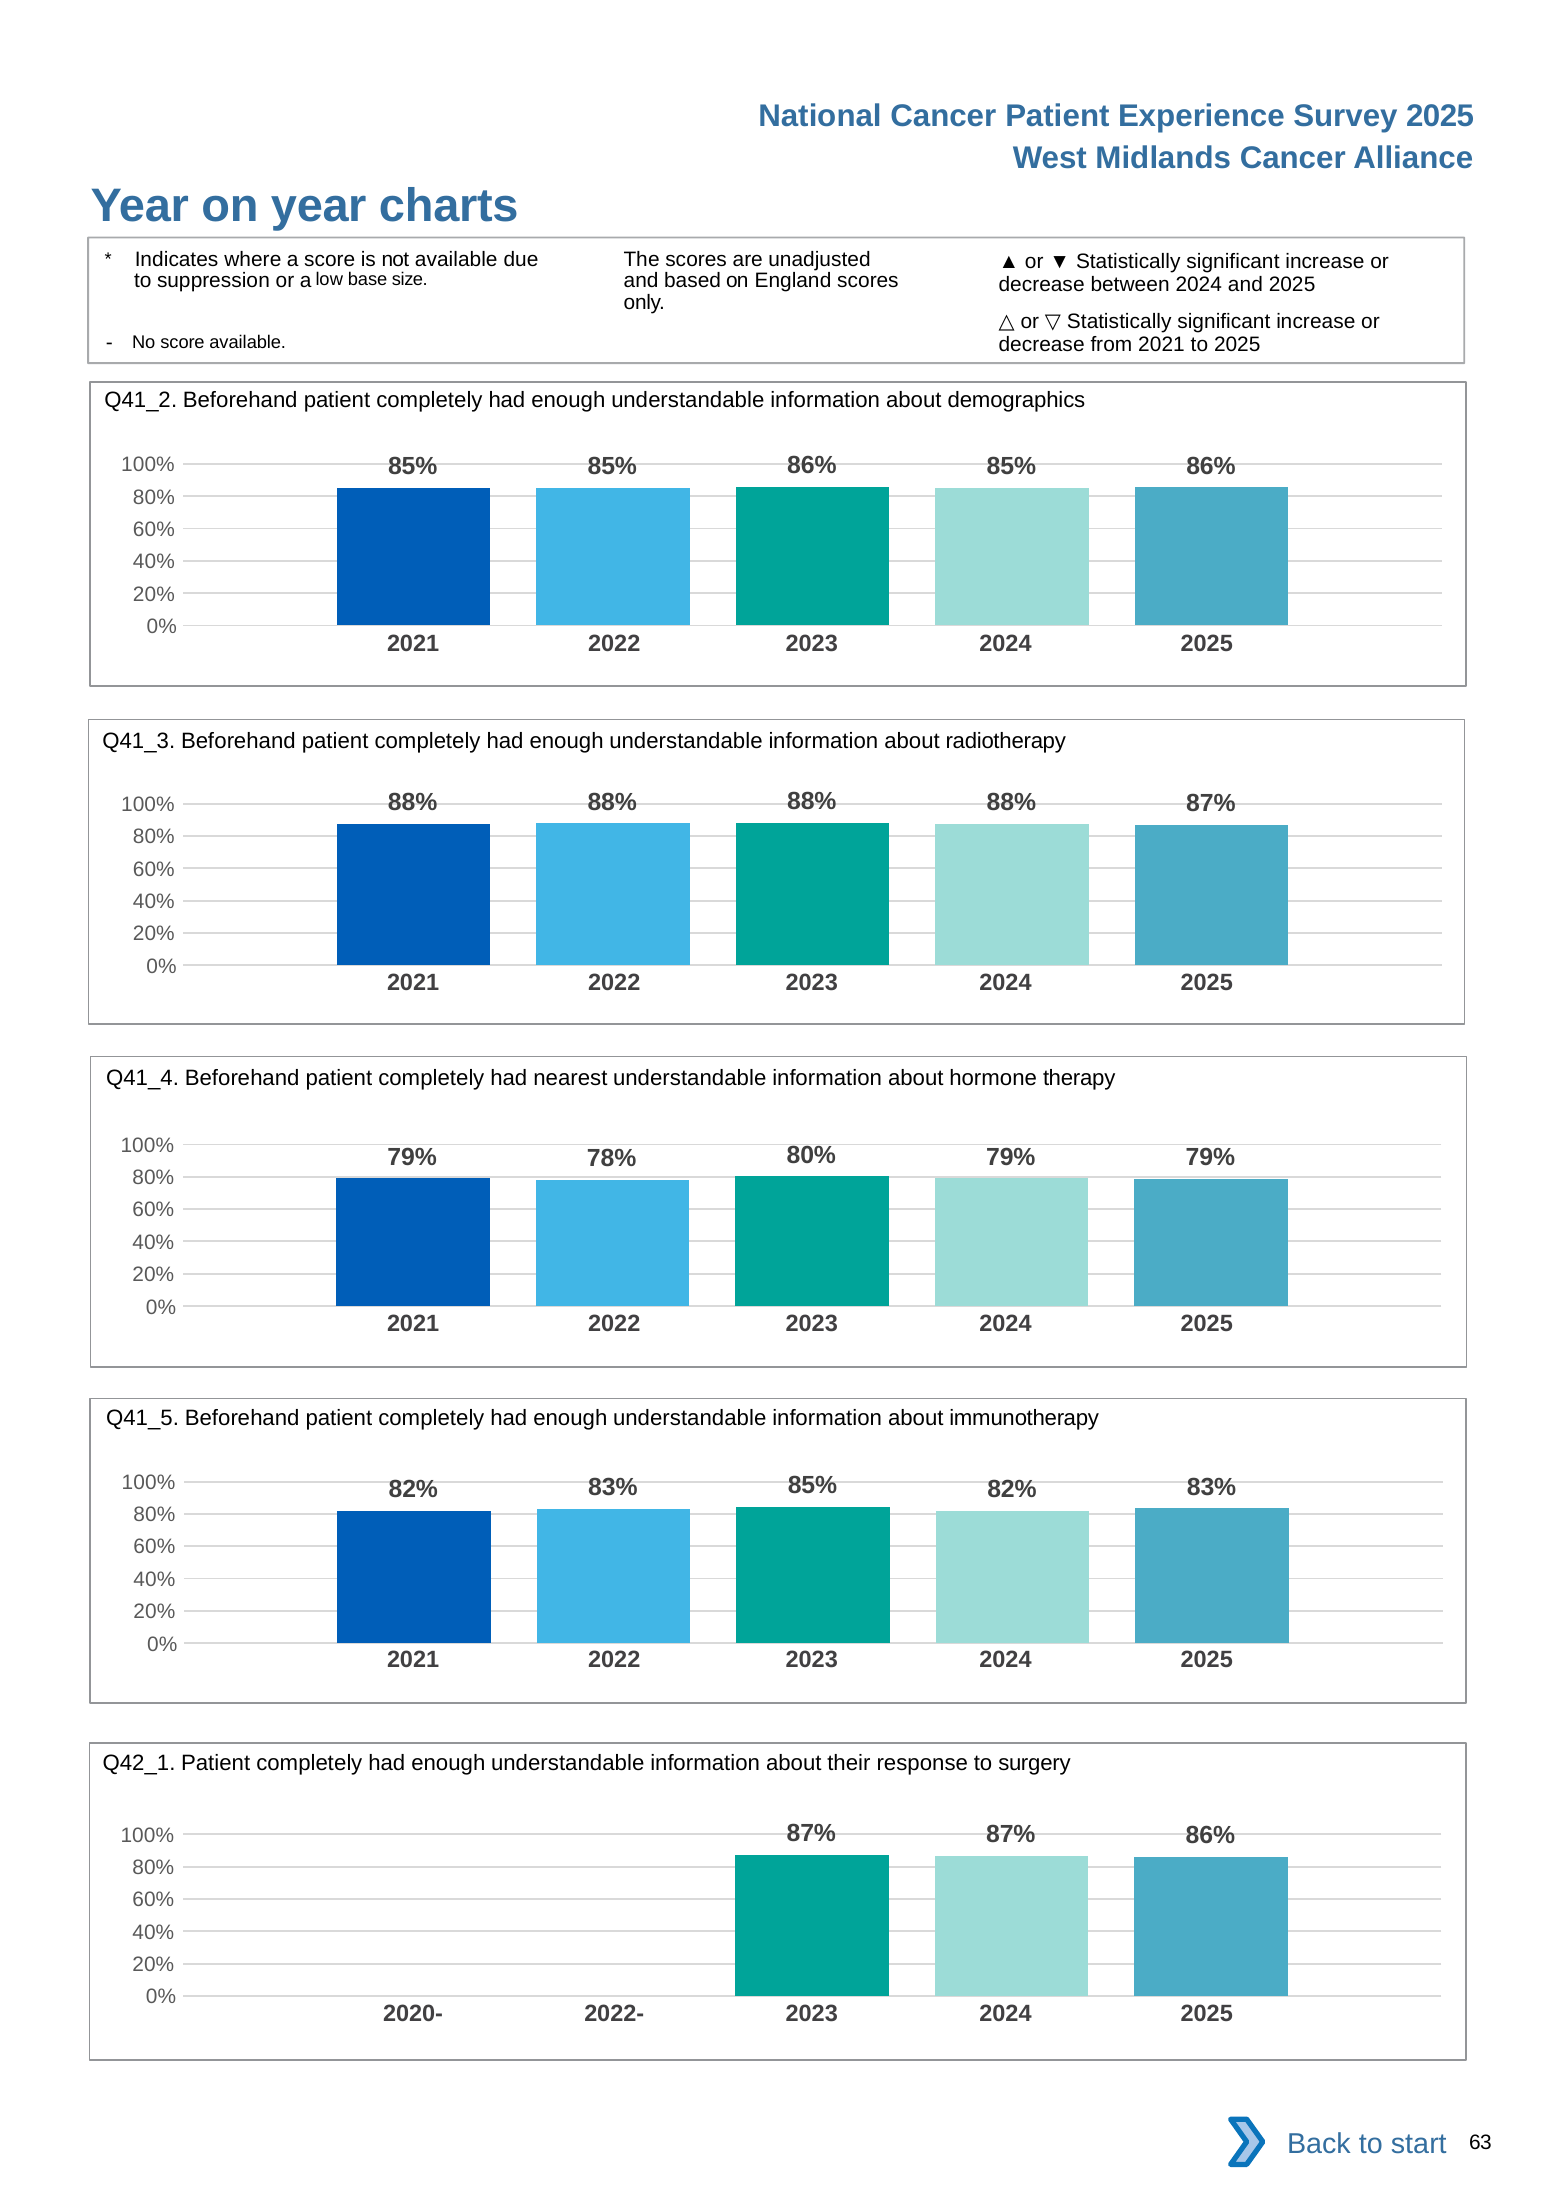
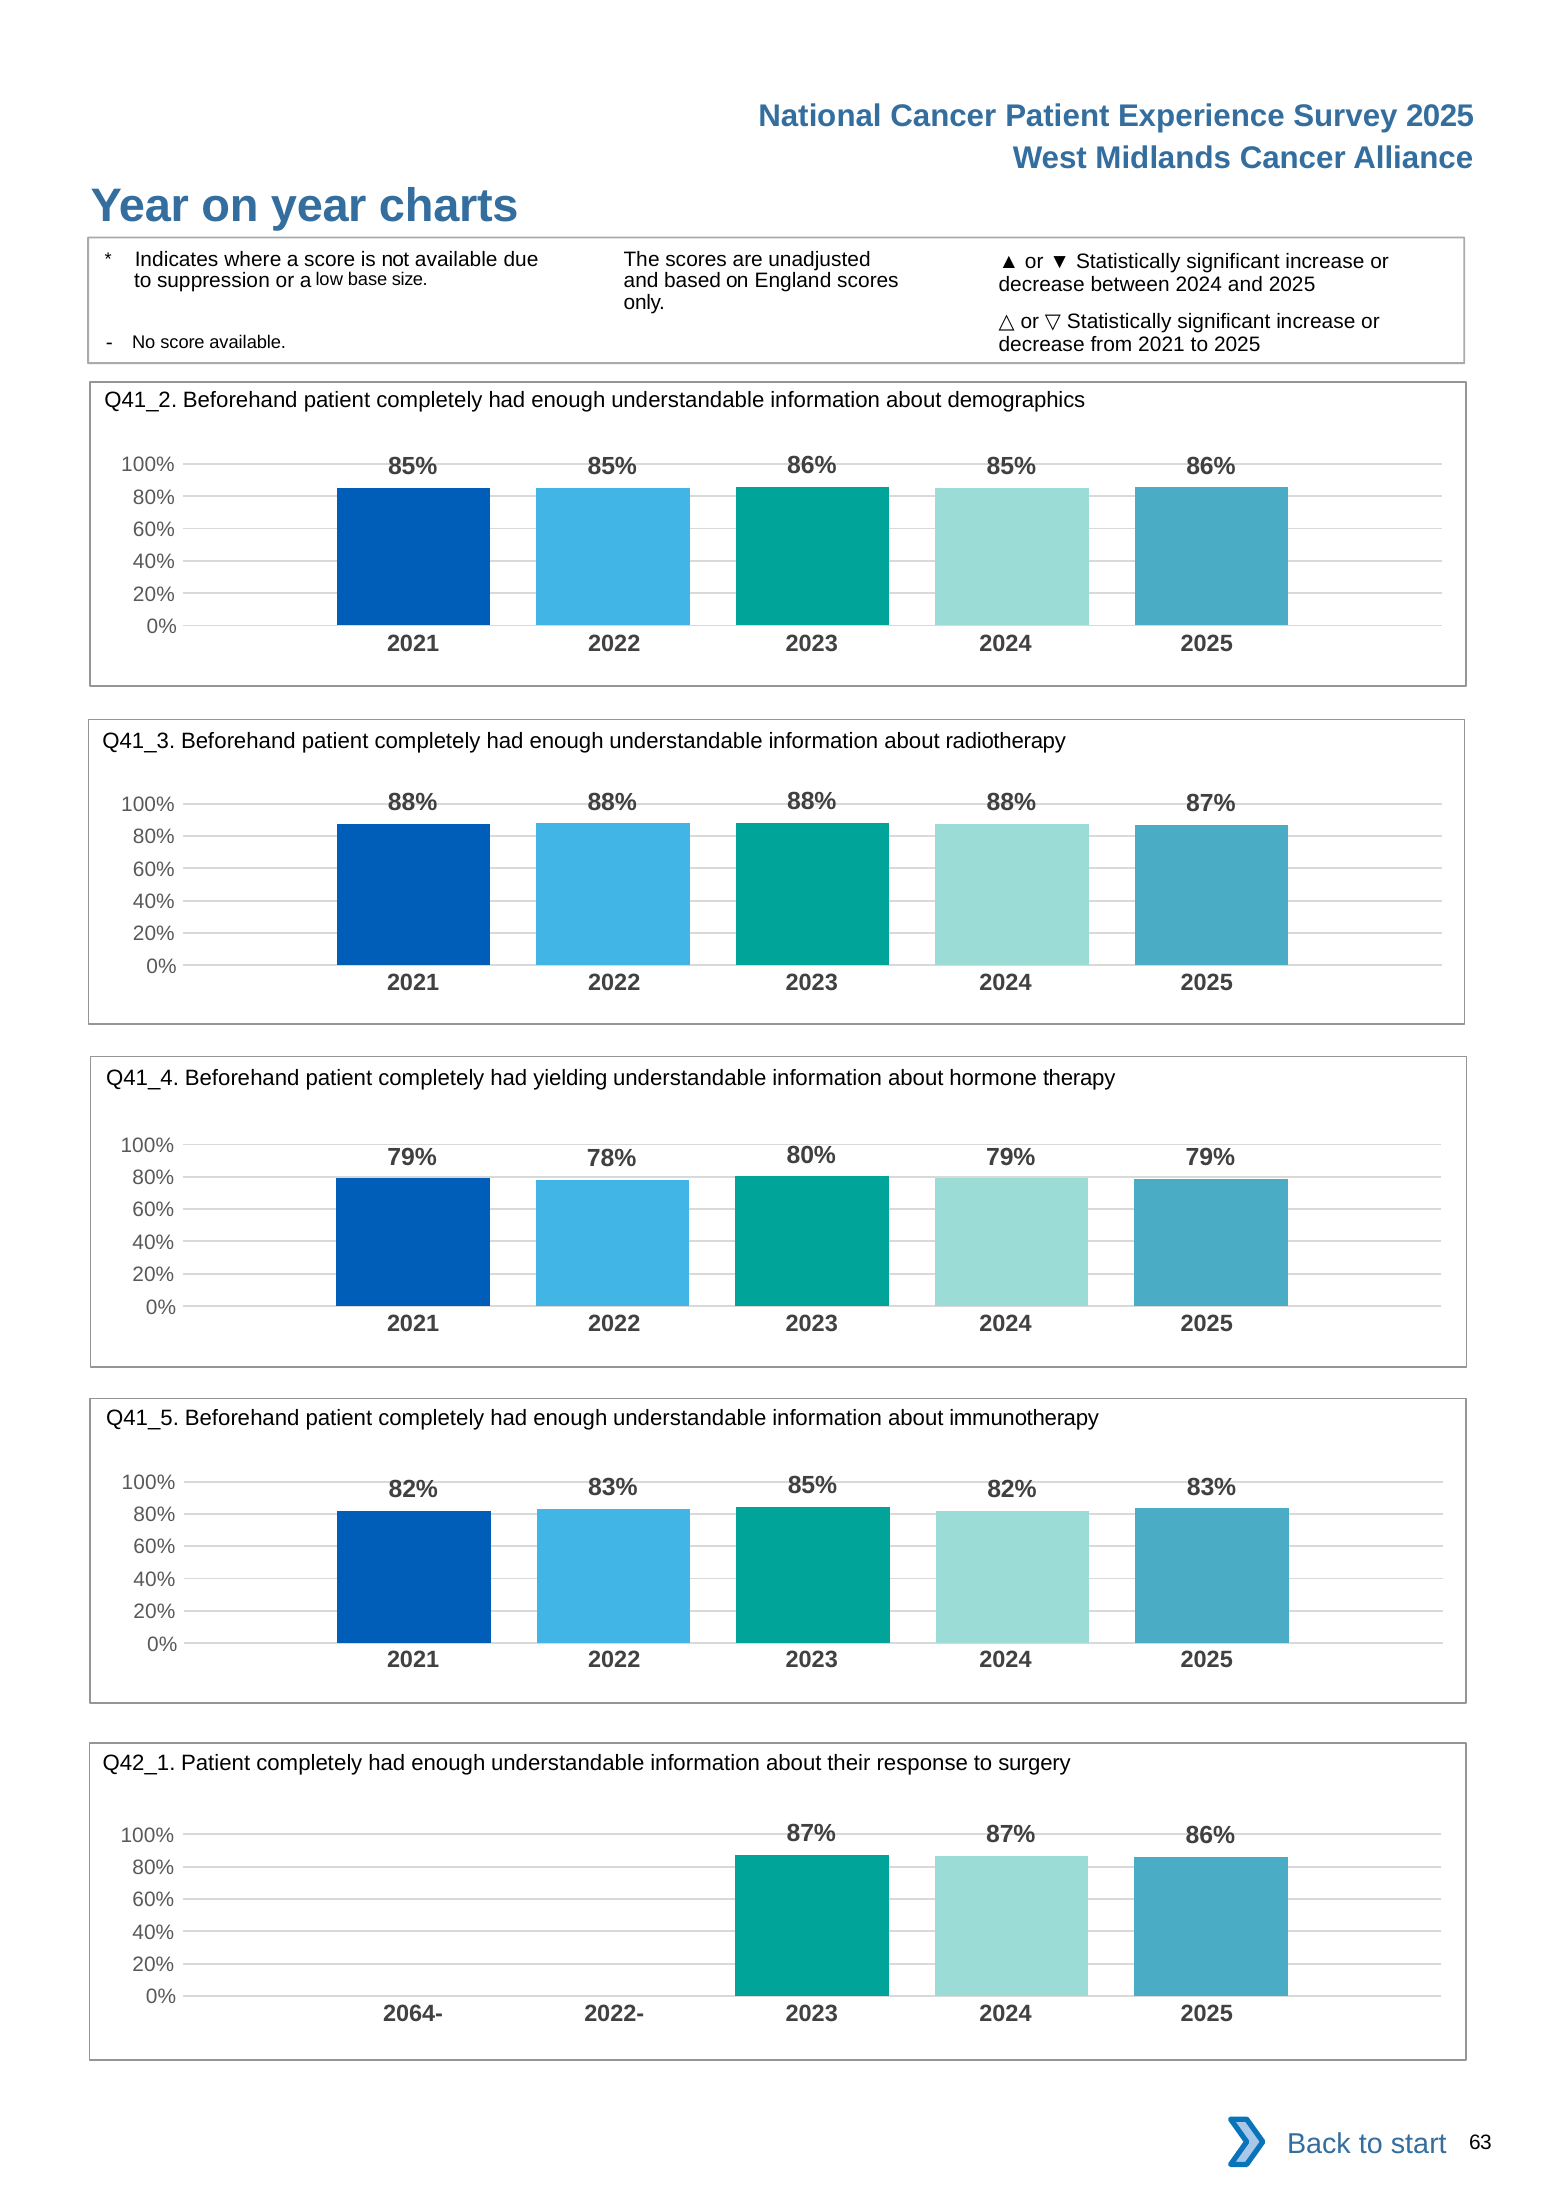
nearest: nearest -> yielding
2020-: 2020- -> 2064-
